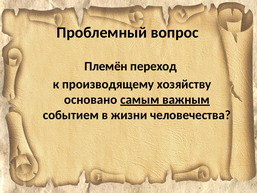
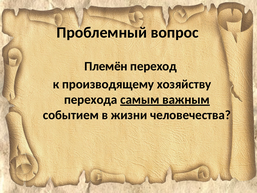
основано: основано -> перехода
